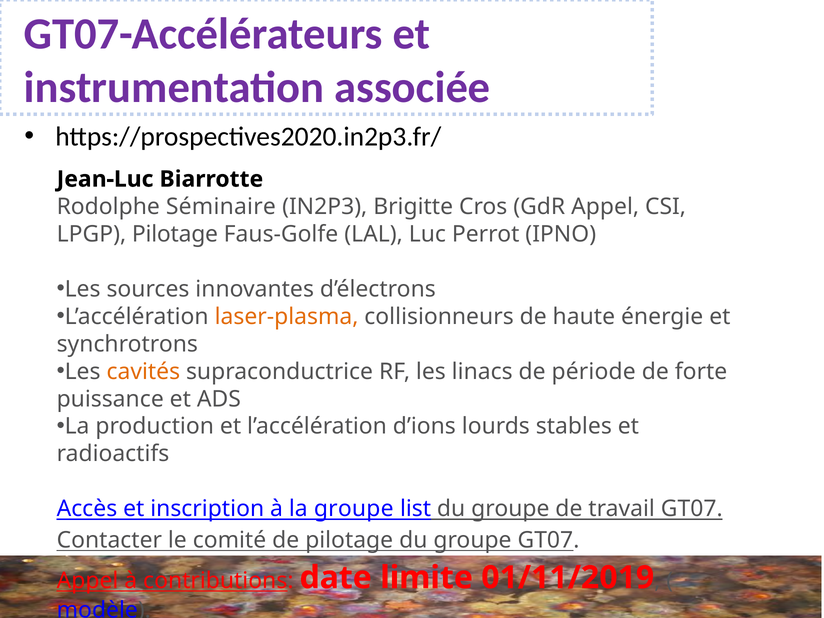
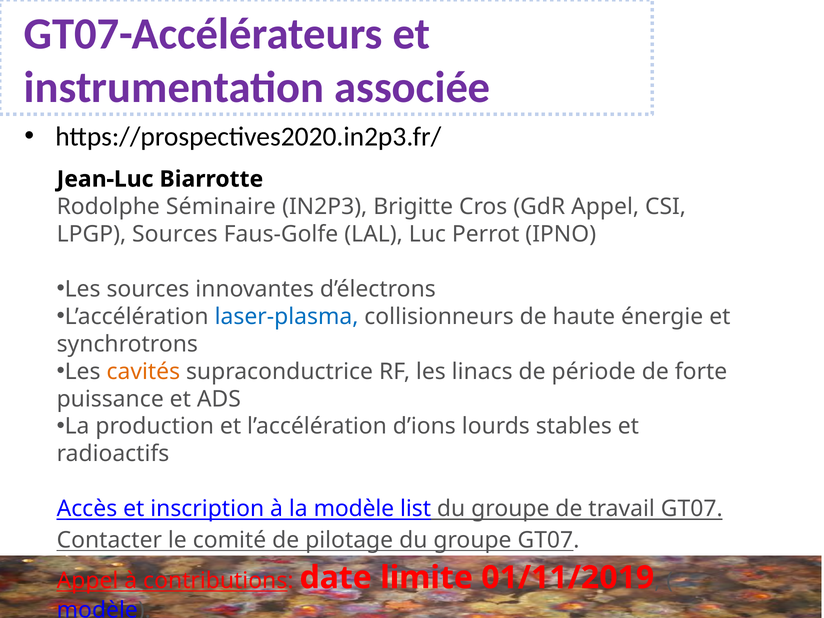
LPGP Pilotage: Pilotage -> Sources
laser-plasma colour: orange -> blue
la groupe: groupe -> modèle
